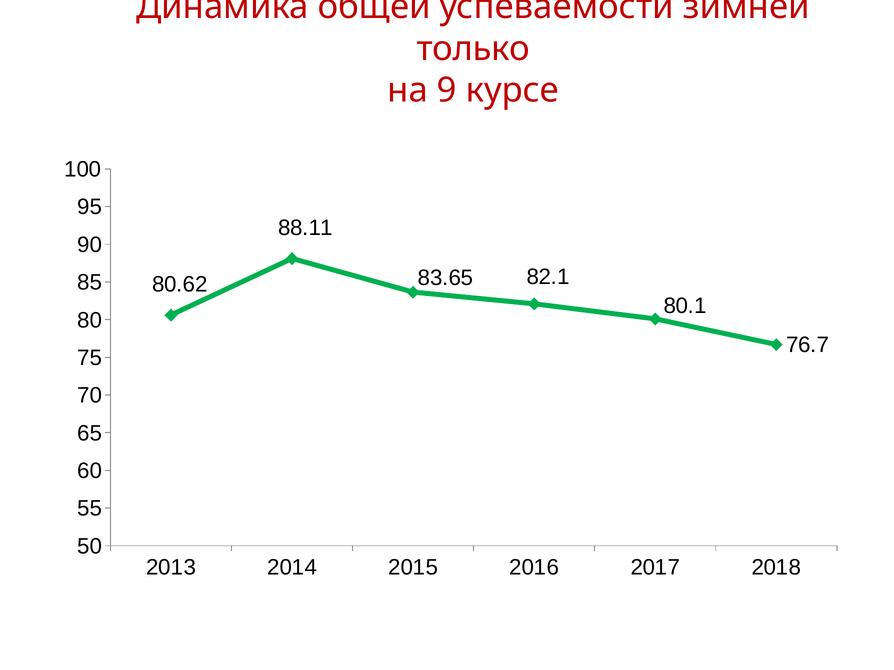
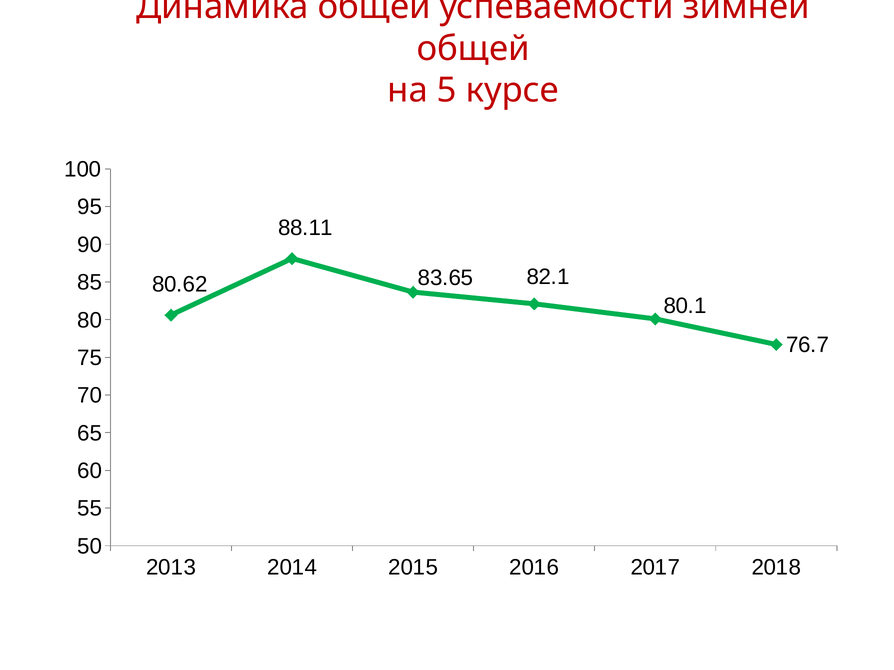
только at (473, 49): только -> общей
9: 9 -> 5
